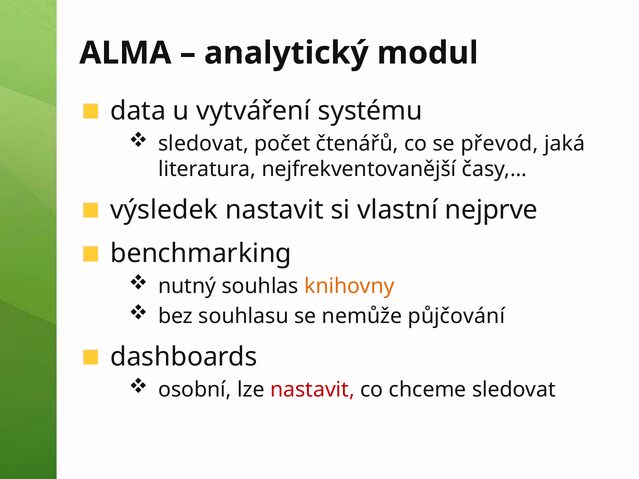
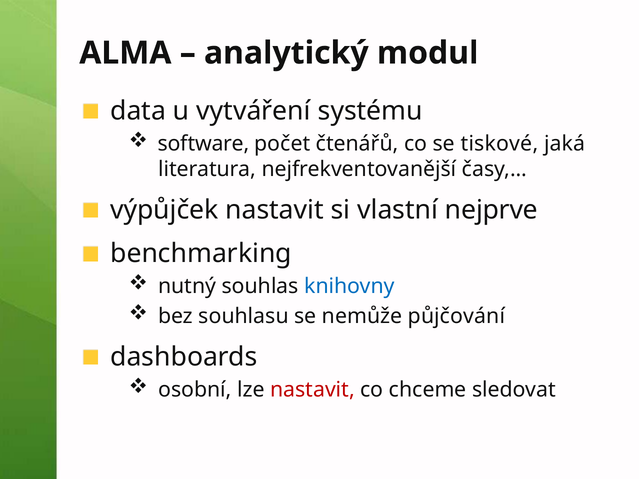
sledovat at (203, 144): sledovat -> software
převod: převod -> tiskové
výsledek: výsledek -> výpůjček
knihovny colour: orange -> blue
